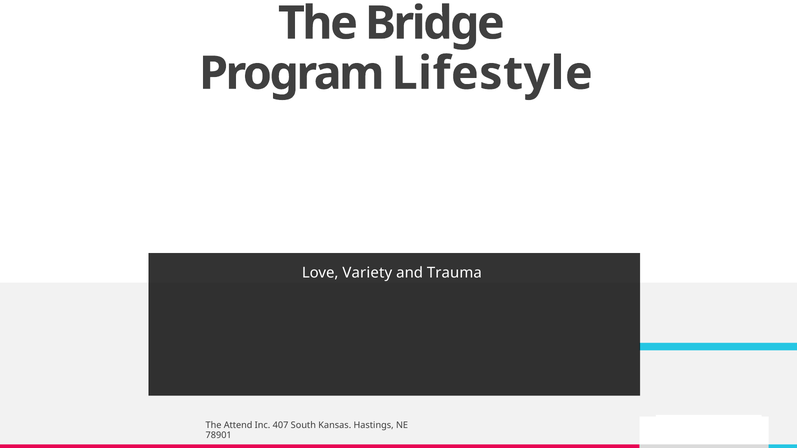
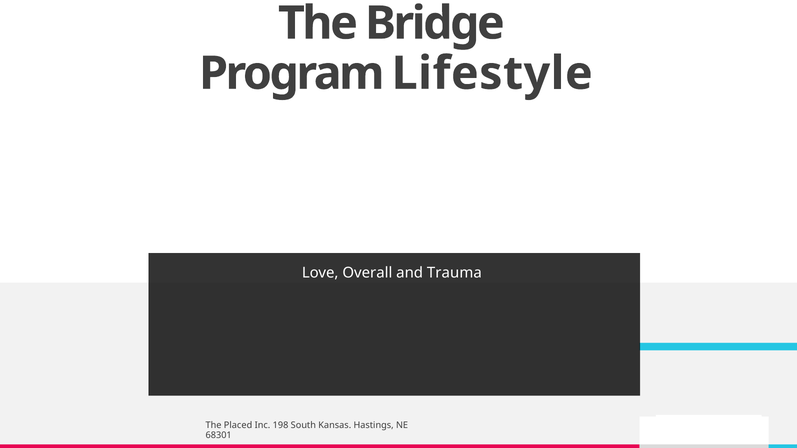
Variety: Variety -> Overall
Attend: Attend -> Placed
407: 407 -> 198
78901: 78901 -> 68301
